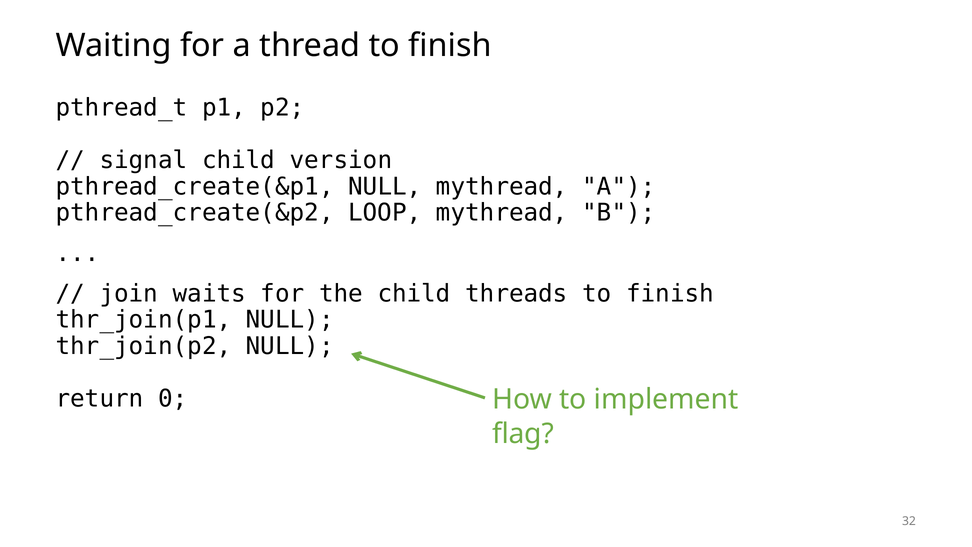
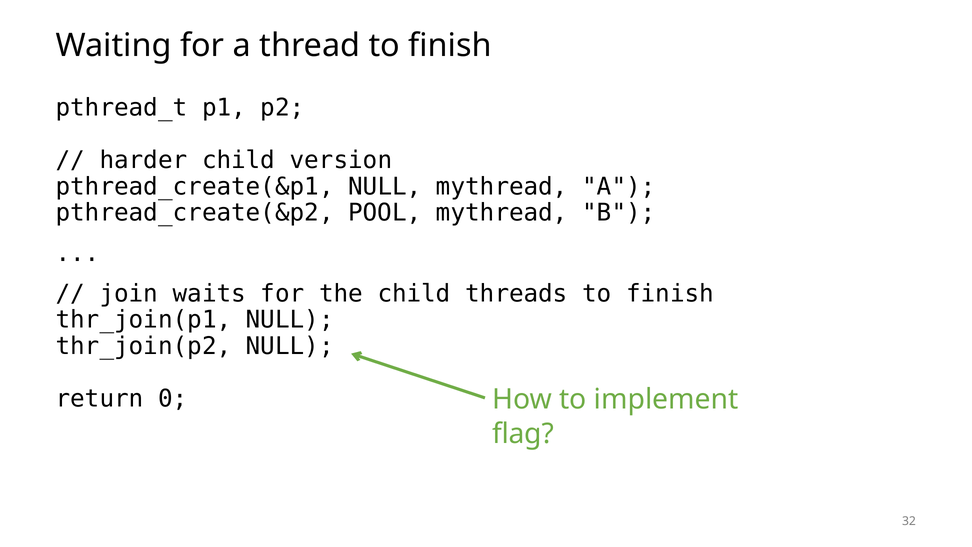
signal: signal -> harder
LOOP: LOOP -> POOL
